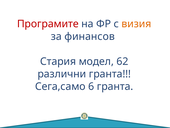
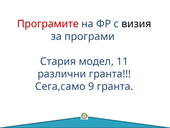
визия colour: orange -> black
финансов: финансов -> програми
62: 62 -> 11
6: 6 -> 9
